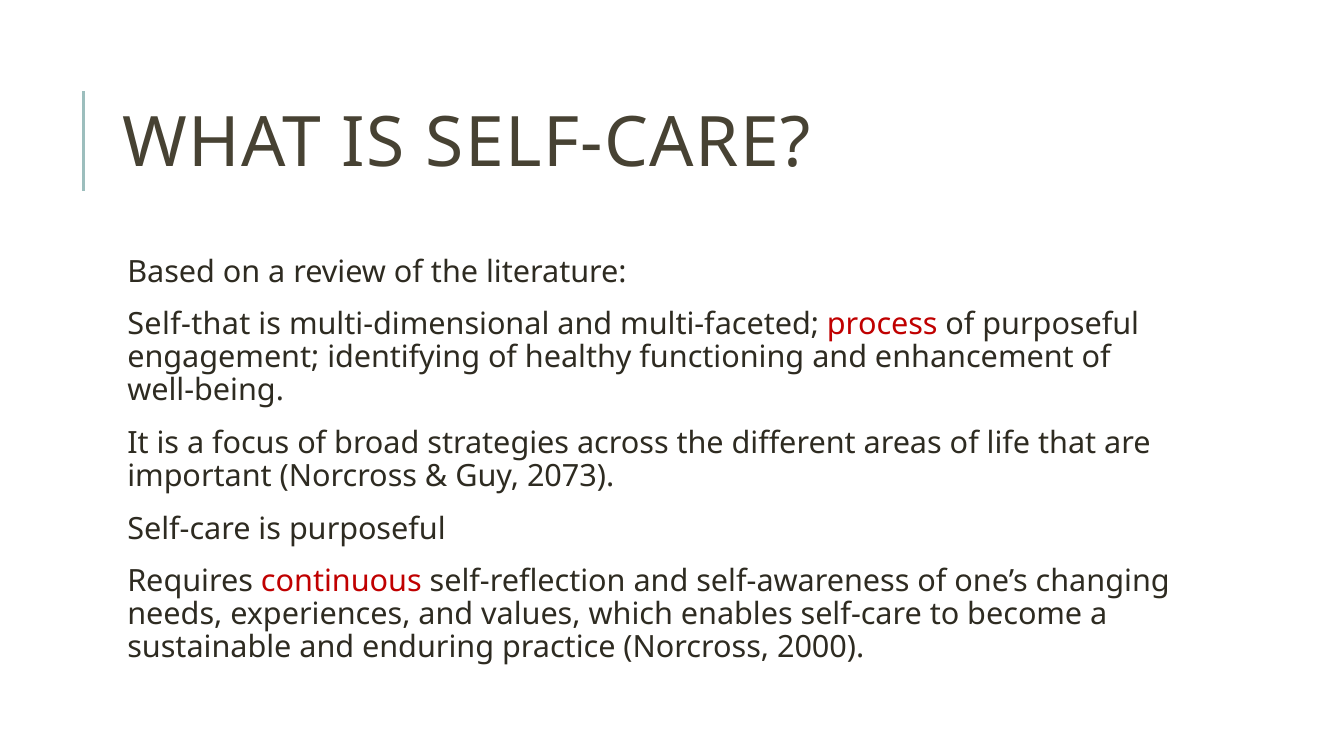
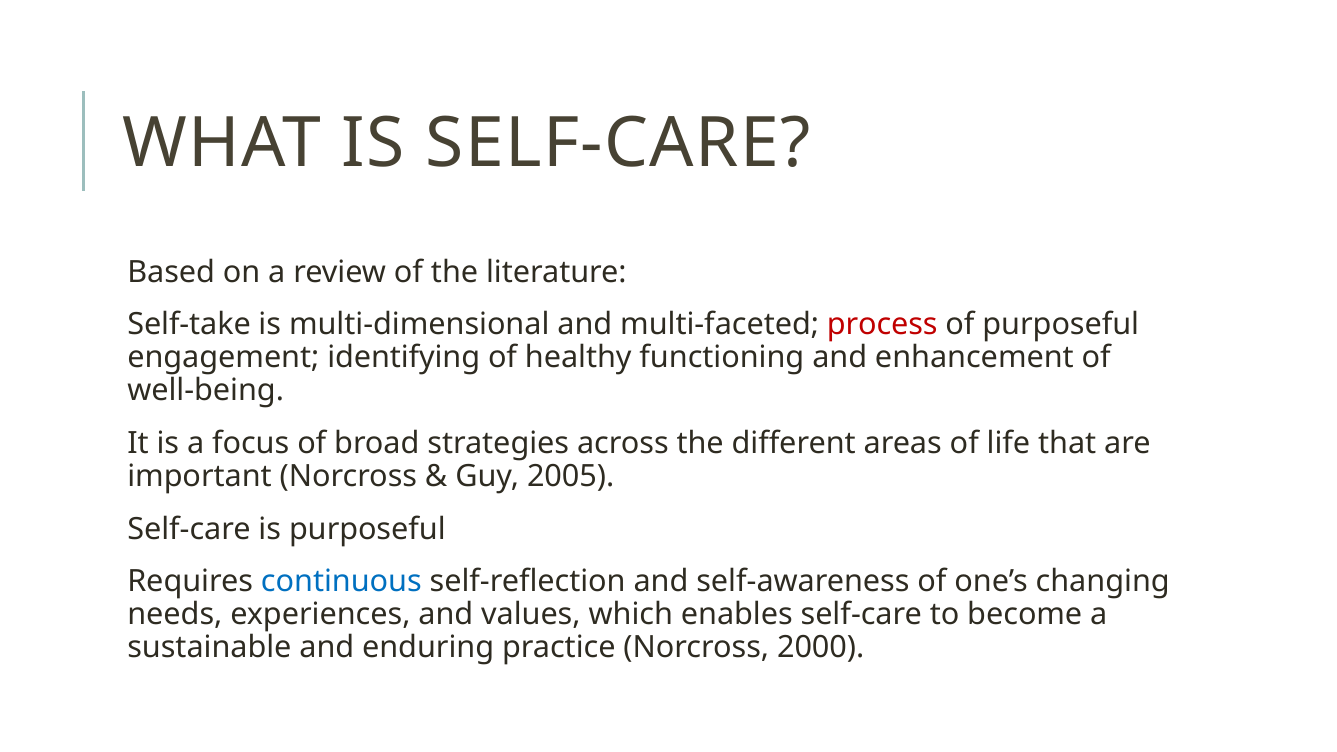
Self-that: Self-that -> Self-take
2073: 2073 -> 2005
continuous colour: red -> blue
